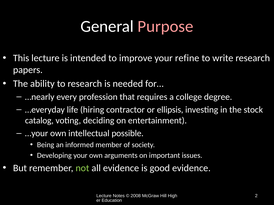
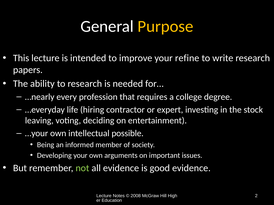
Purpose colour: pink -> yellow
ellipsis: ellipsis -> expert
catalog: catalog -> leaving
